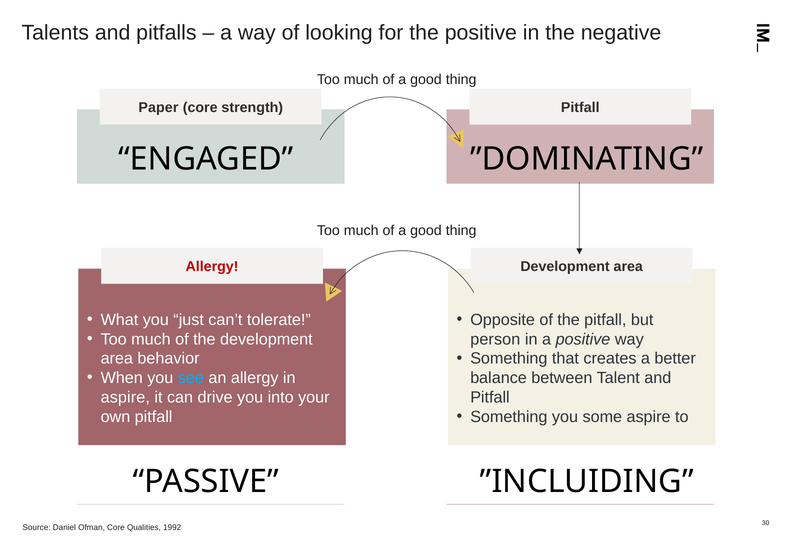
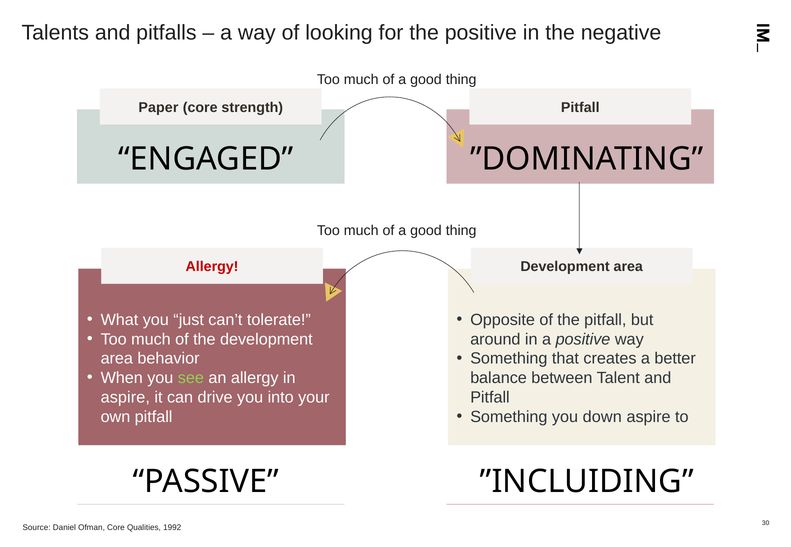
person: person -> around
see colour: light blue -> light green
some: some -> down
